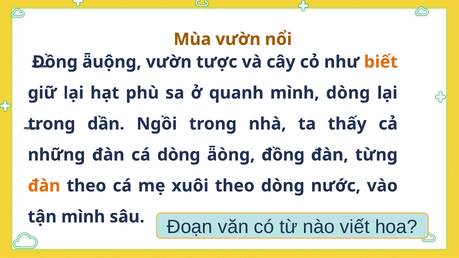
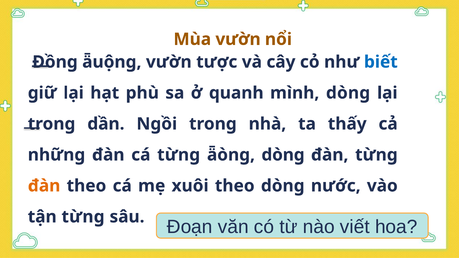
biết colour: orange -> blue
cá dòng: dòng -> từng
ǟòng đồng: đồng -> dòng
tận mình: mình -> từng
